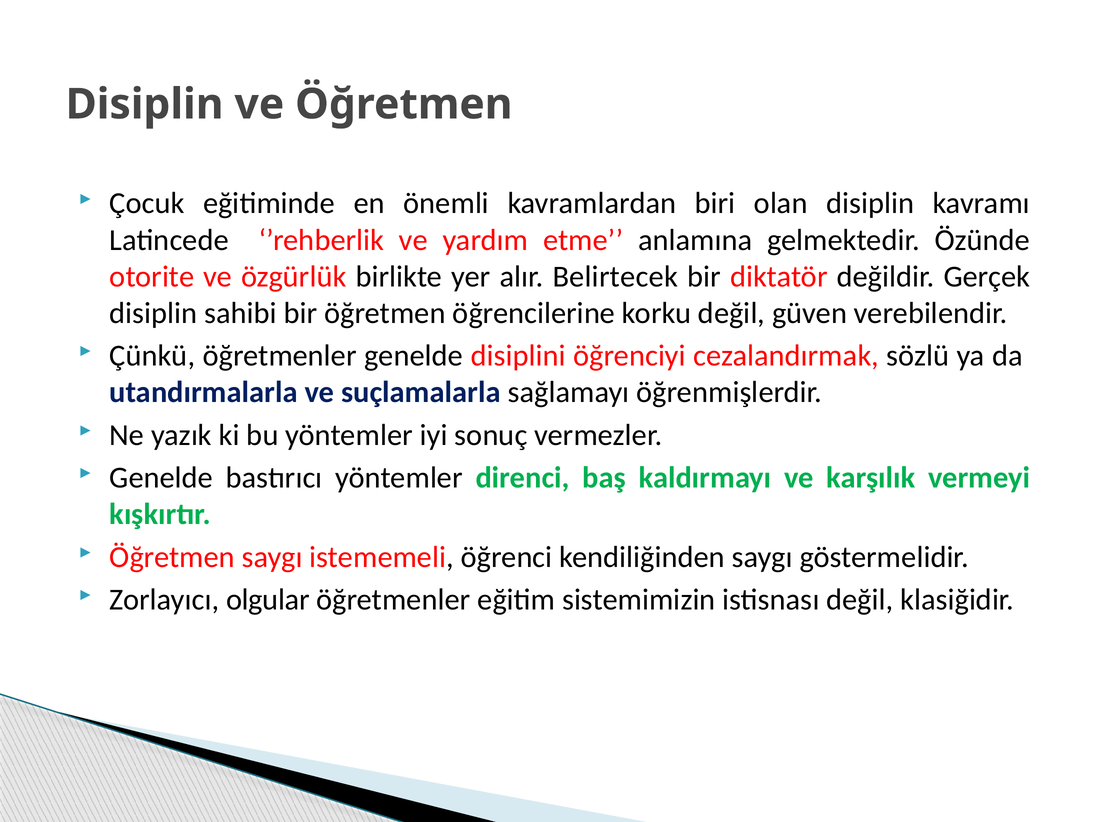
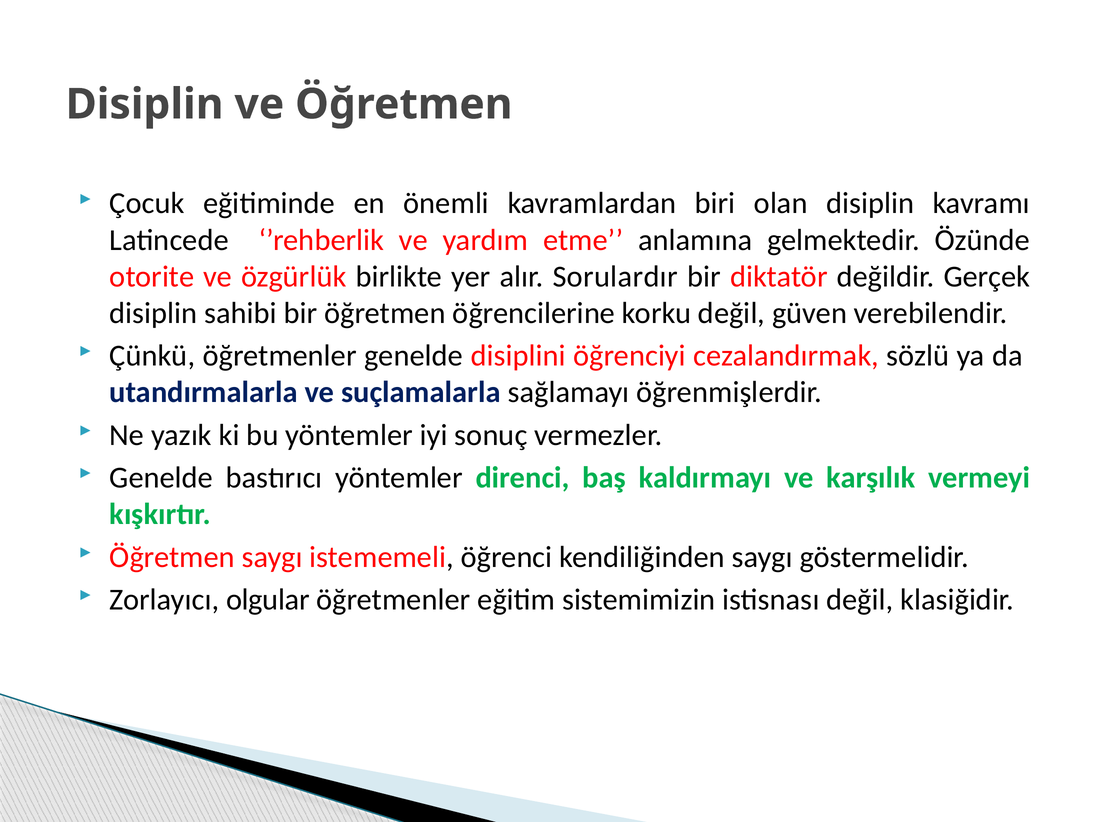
Belirtecek: Belirtecek -> Sorulardır
